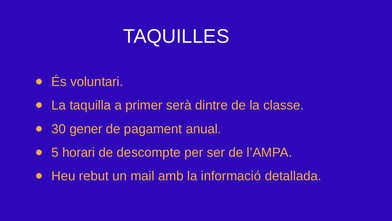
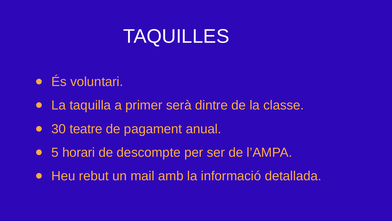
gener: gener -> teatre
